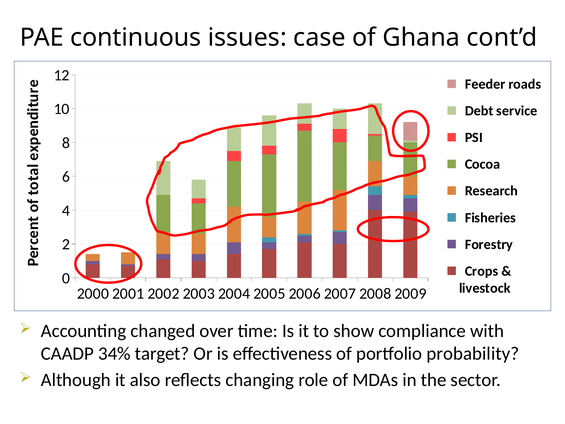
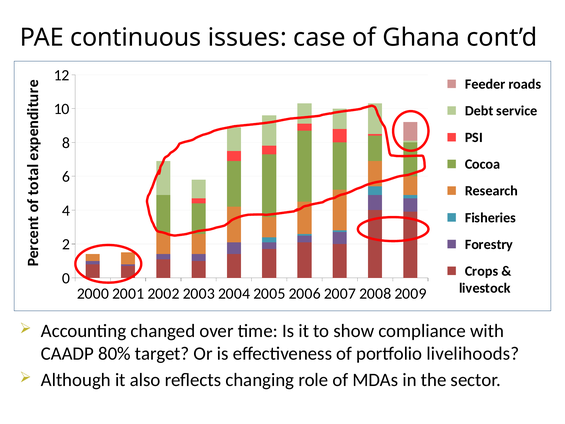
34%: 34% -> 80%
probability: probability -> livelihoods
